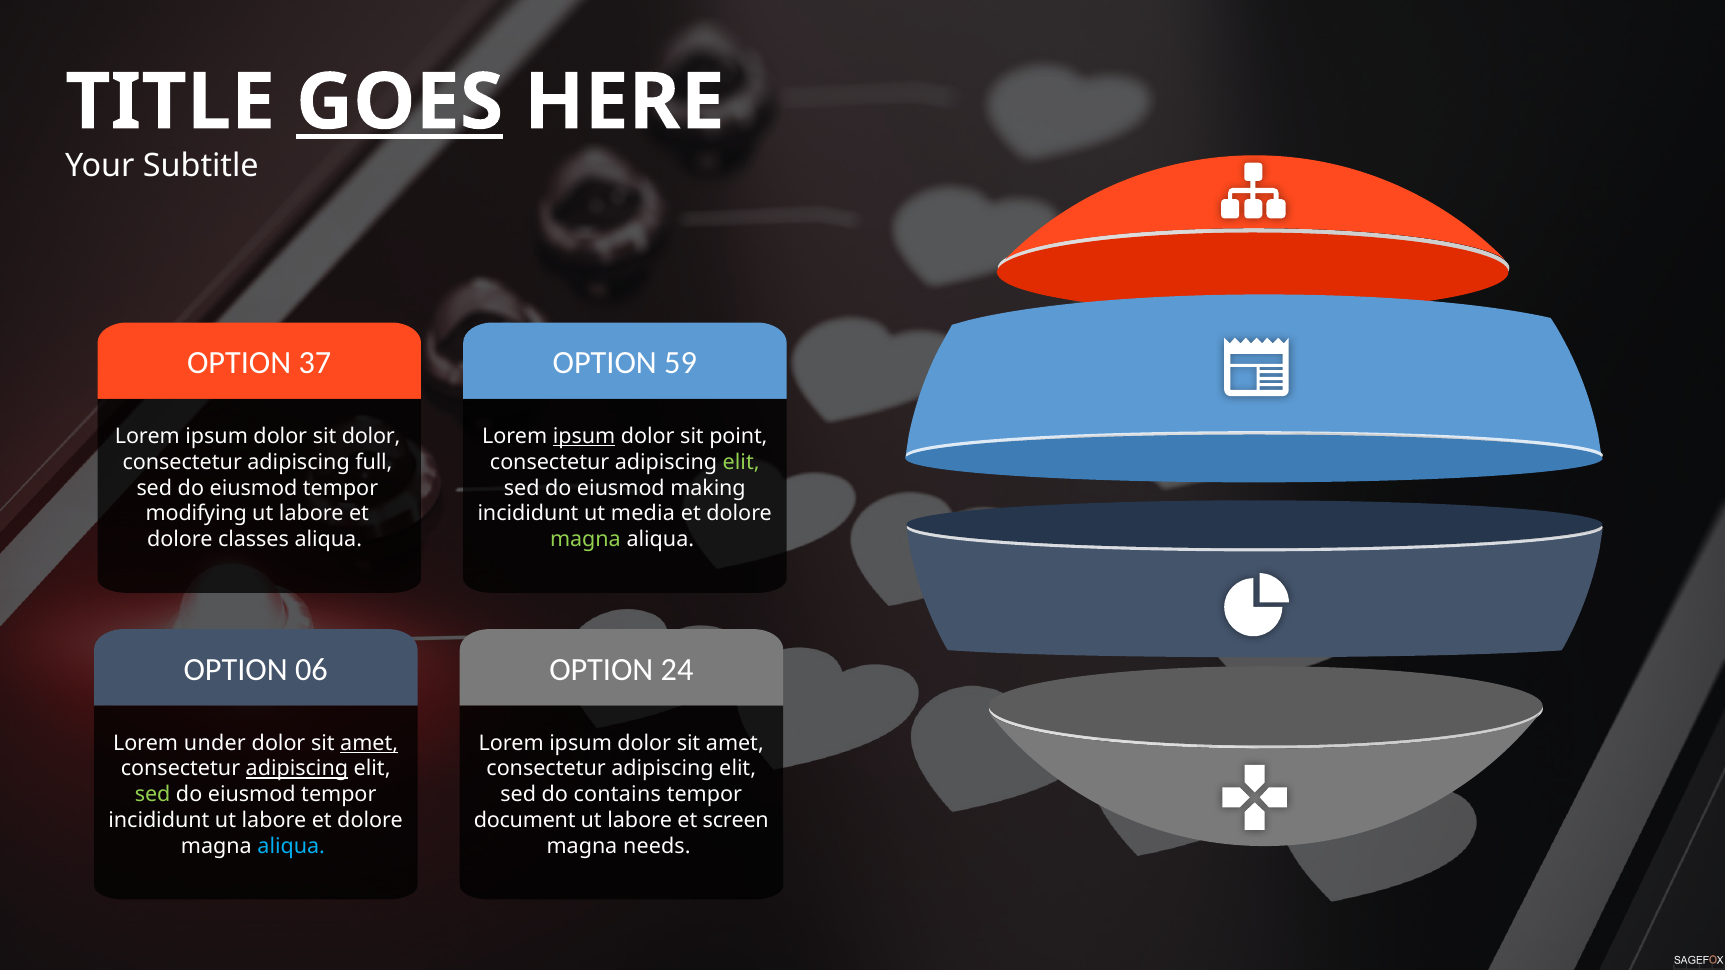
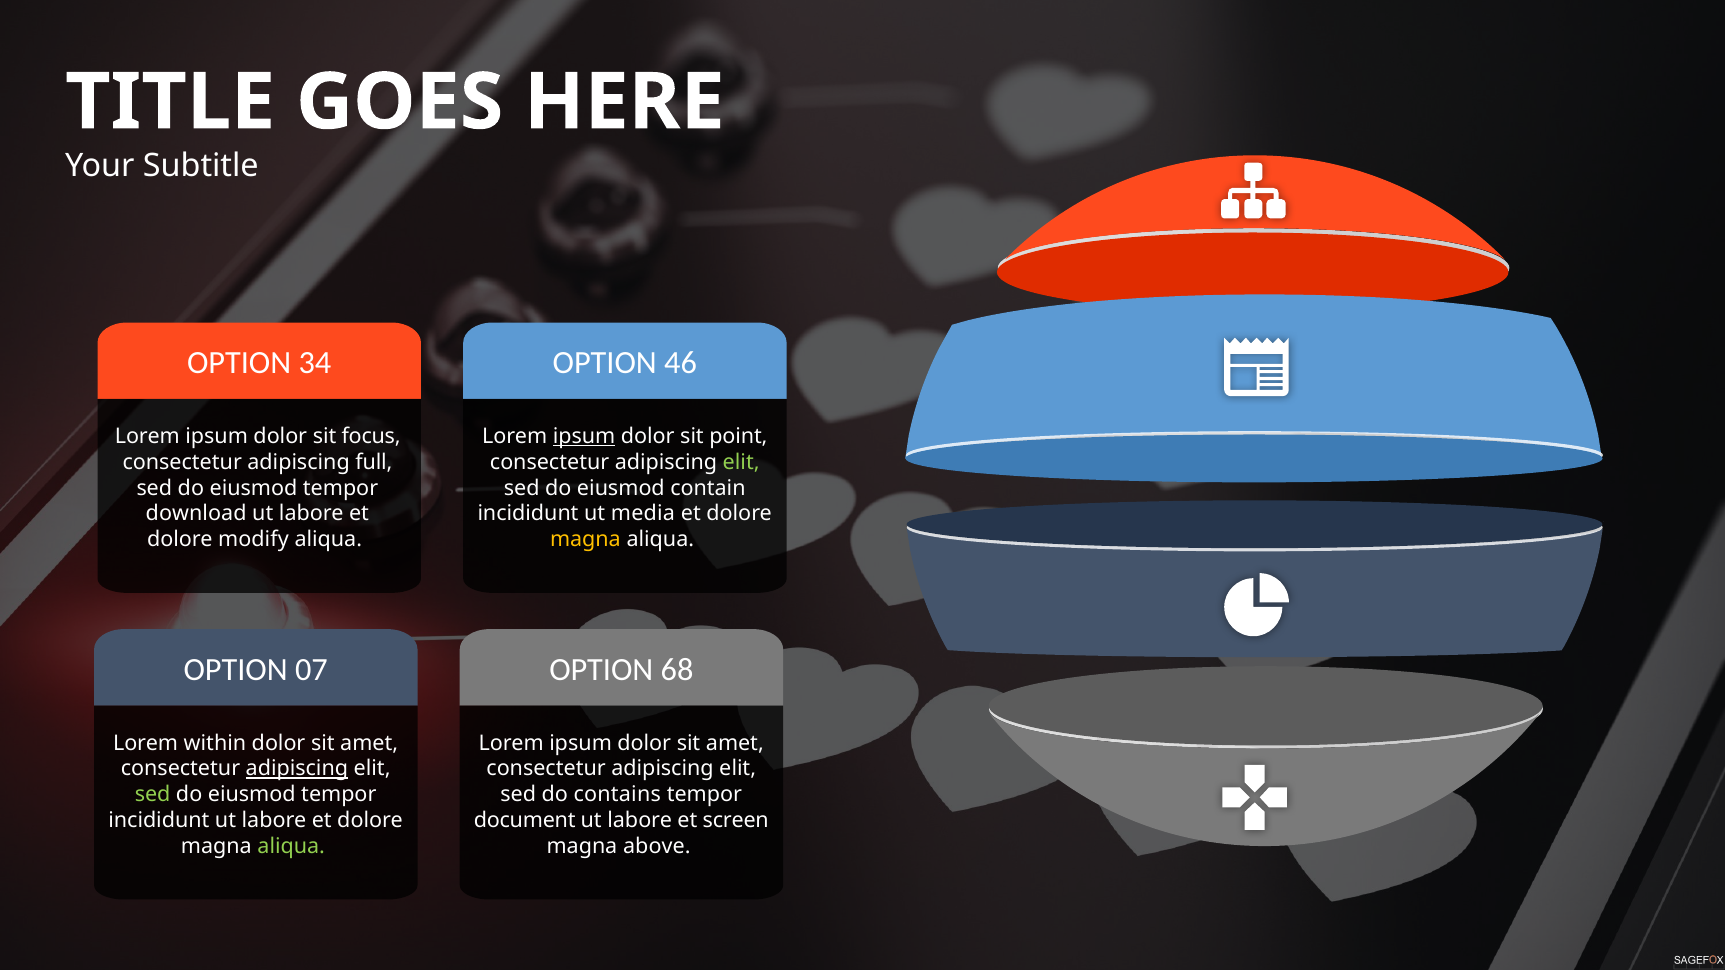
GOES underline: present -> none
37: 37 -> 34
59: 59 -> 46
sit dolor: dolor -> focus
making: making -> contain
modifying: modifying -> download
classes: classes -> modify
magna at (585, 540) colour: light green -> yellow
06: 06 -> 07
24: 24 -> 68
under: under -> within
amet at (369, 743) underline: present -> none
aliqua at (291, 847) colour: light blue -> light green
needs: needs -> above
